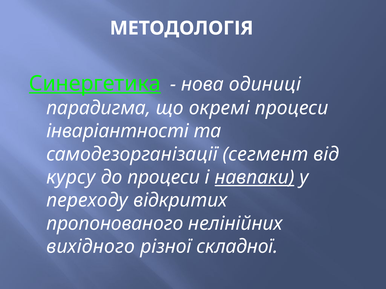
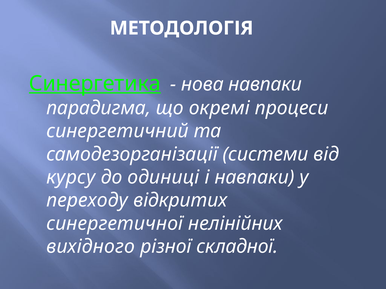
нова одиниці: одиниці -> навпаки
інваріантності: інваріантності -> синергетичний
сегмент: сегмент -> системи
до процеси: процеси -> одиниці
навпаки at (255, 178) underline: present -> none
пропонованого: пропонованого -> синергетичної
